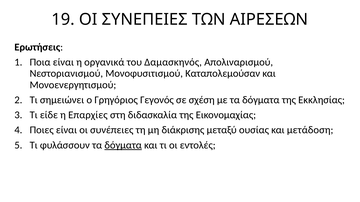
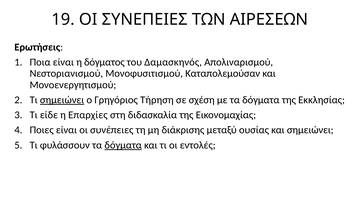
οργανικά: οργανικά -> δόγματος
σημειώνει at (62, 100) underline: none -> present
Γεγονός: Γεγονός -> Τήρηση
και μετάδοση: μετάδοση -> σημειώνει
